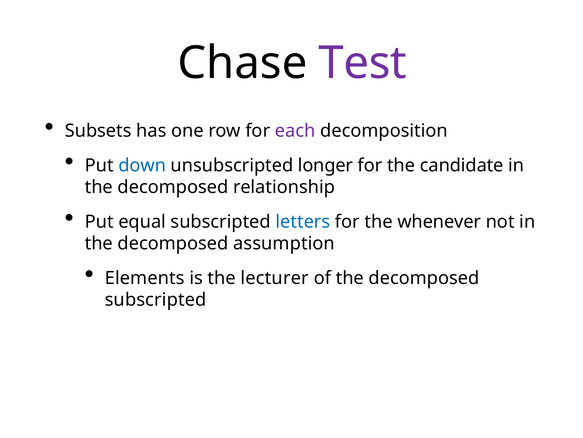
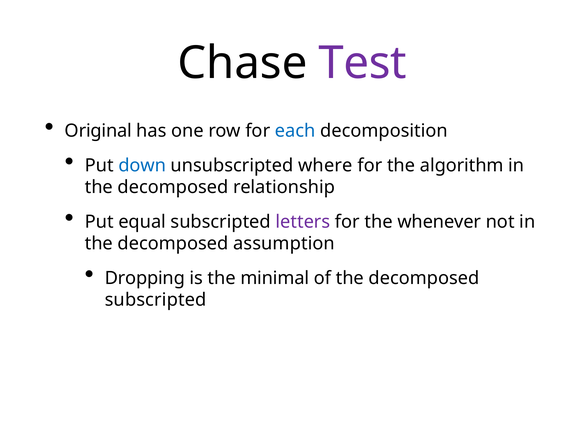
Subsets: Subsets -> Original
each colour: purple -> blue
longer: longer -> where
candidate: candidate -> algorithm
letters colour: blue -> purple
Elements: Elements -> Dropping
lecturer: lecturer -> minimal
